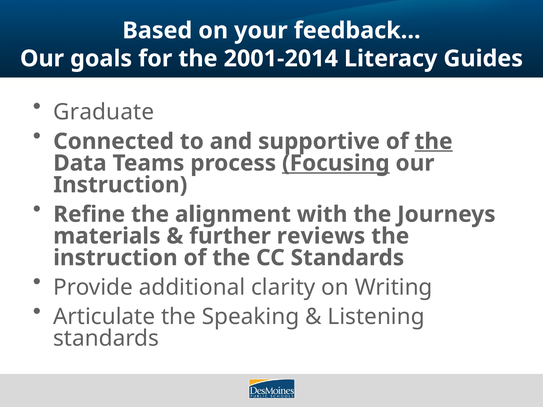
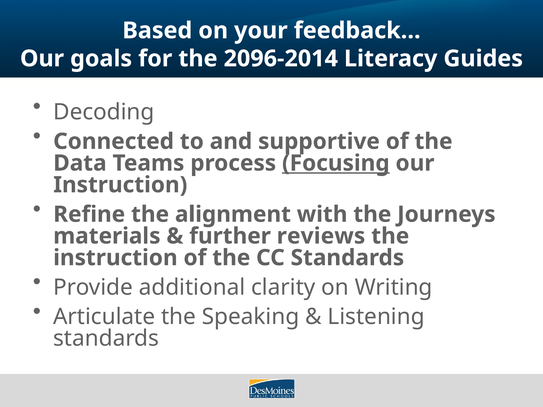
2001-2014: 2001-2014 -> 2096-2014
Graduate: Graduate -> Decoding
the at (434, 142) underline: present -> none
